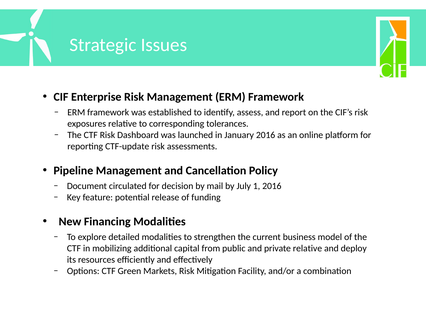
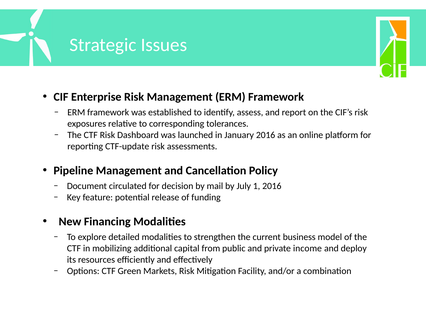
private relative: relative -> income
